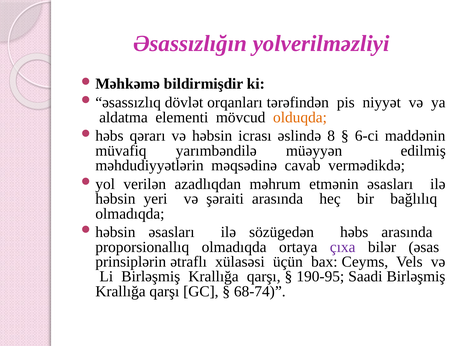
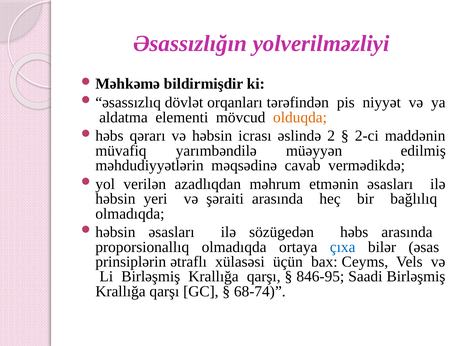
8: 8 -> 2
6-ci: 6-ci -> 2-ci
çıxa colour: purple -> blue
190-95: 190-95 -> 846-95
